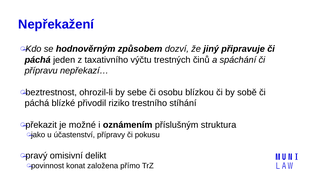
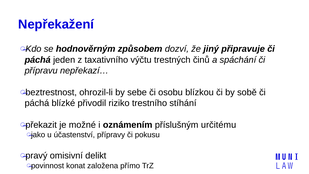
struktura: struktura -> určitému
